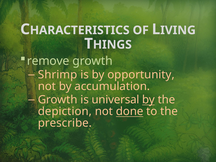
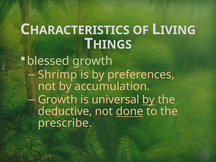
remove: remove -> blessed
opportunity: opportunity -> preferences
depiction: depiction -> deductive
